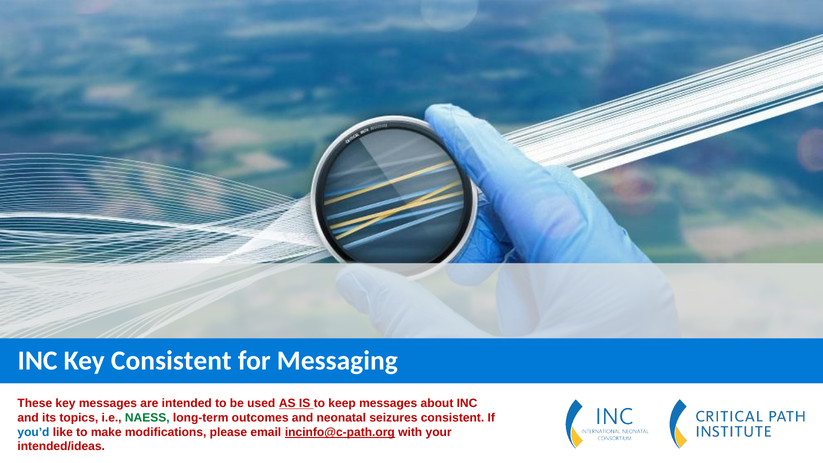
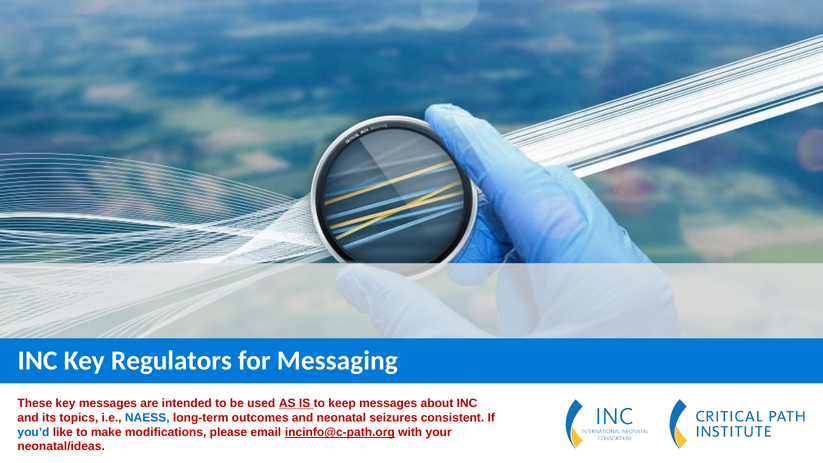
Key Consistent: Consistent -> Regulators
NAESS colour: green -> blue
intended/ideas: intended/ideas -> neonatal/ideas
